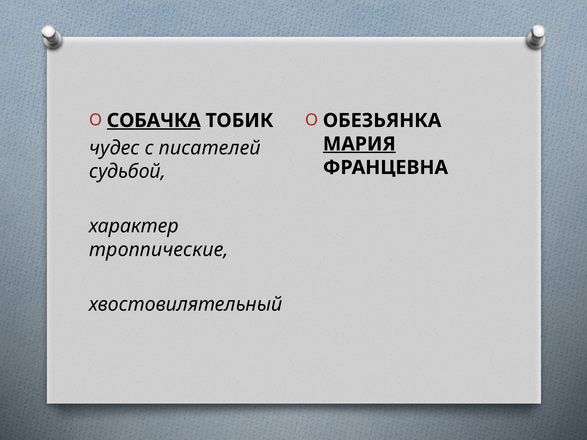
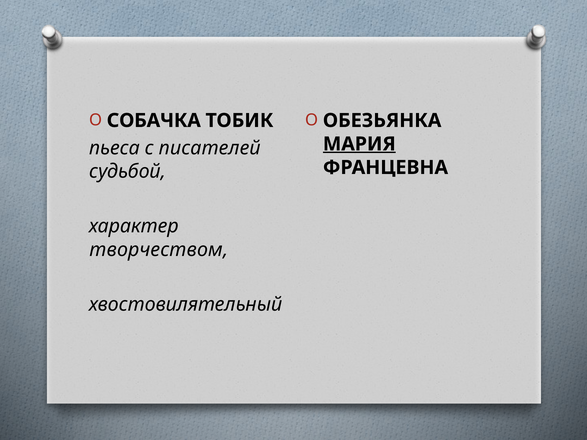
СОБАЧКА underline: present -> none
чудес: чудес -> пьеса
троппические: троппические -> творчеством
